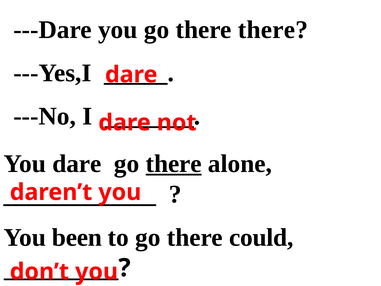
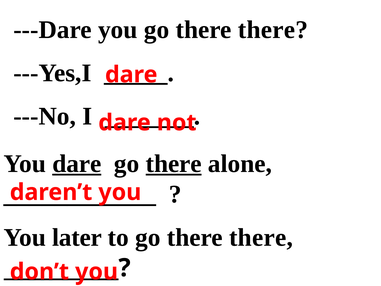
dare at (77, 164) underline: none -> present
been: been -> later
to go there could: could -> there
